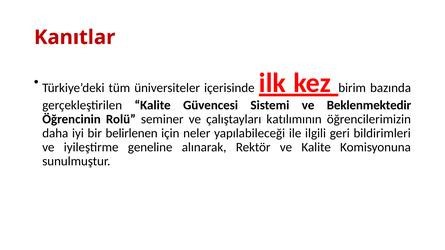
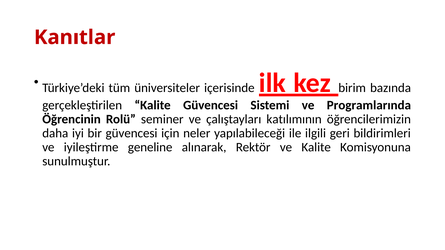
Beklenmektedir: Beklenmektedir -> Programlarında
bir belirlenen: belirlenen -> güvencesi
